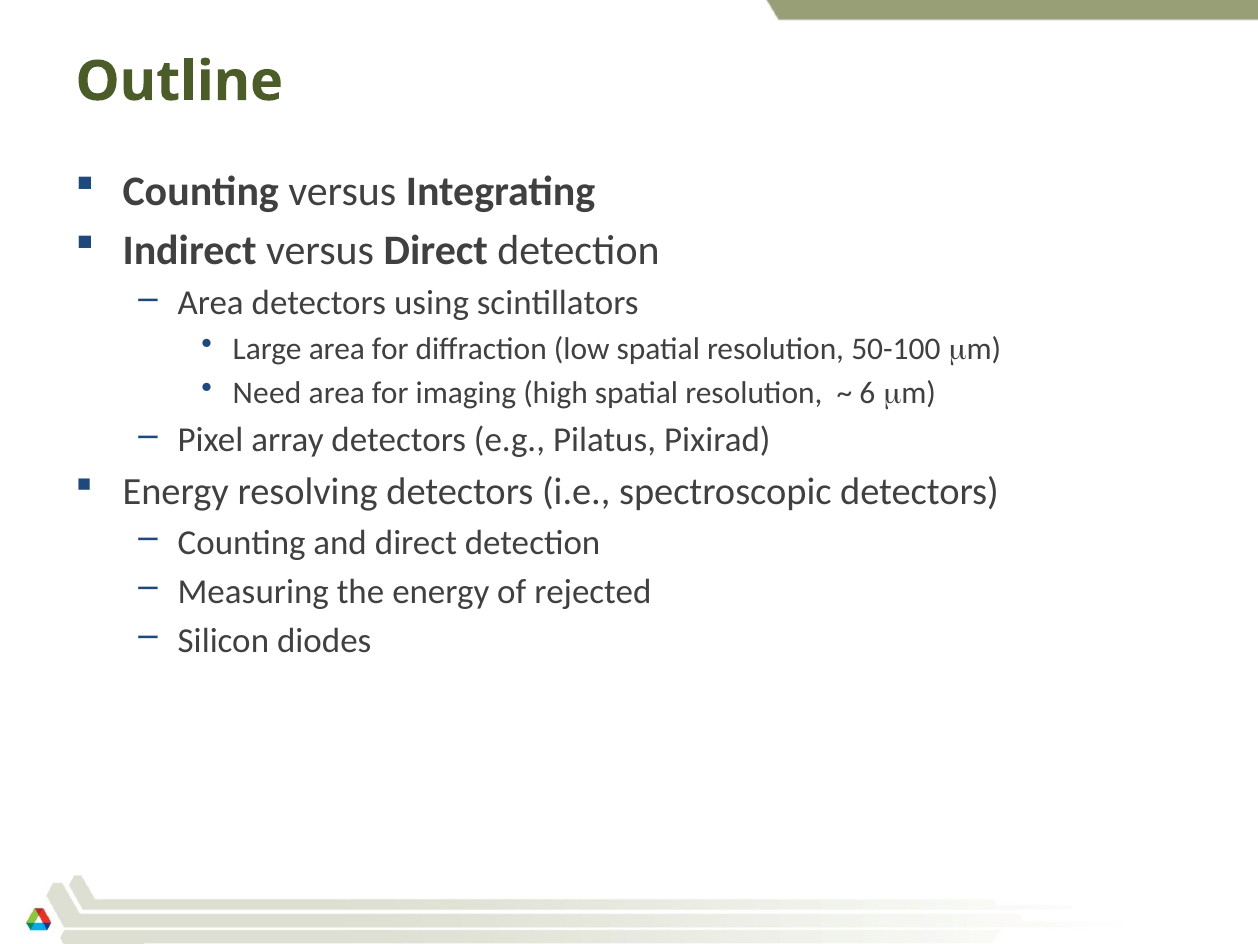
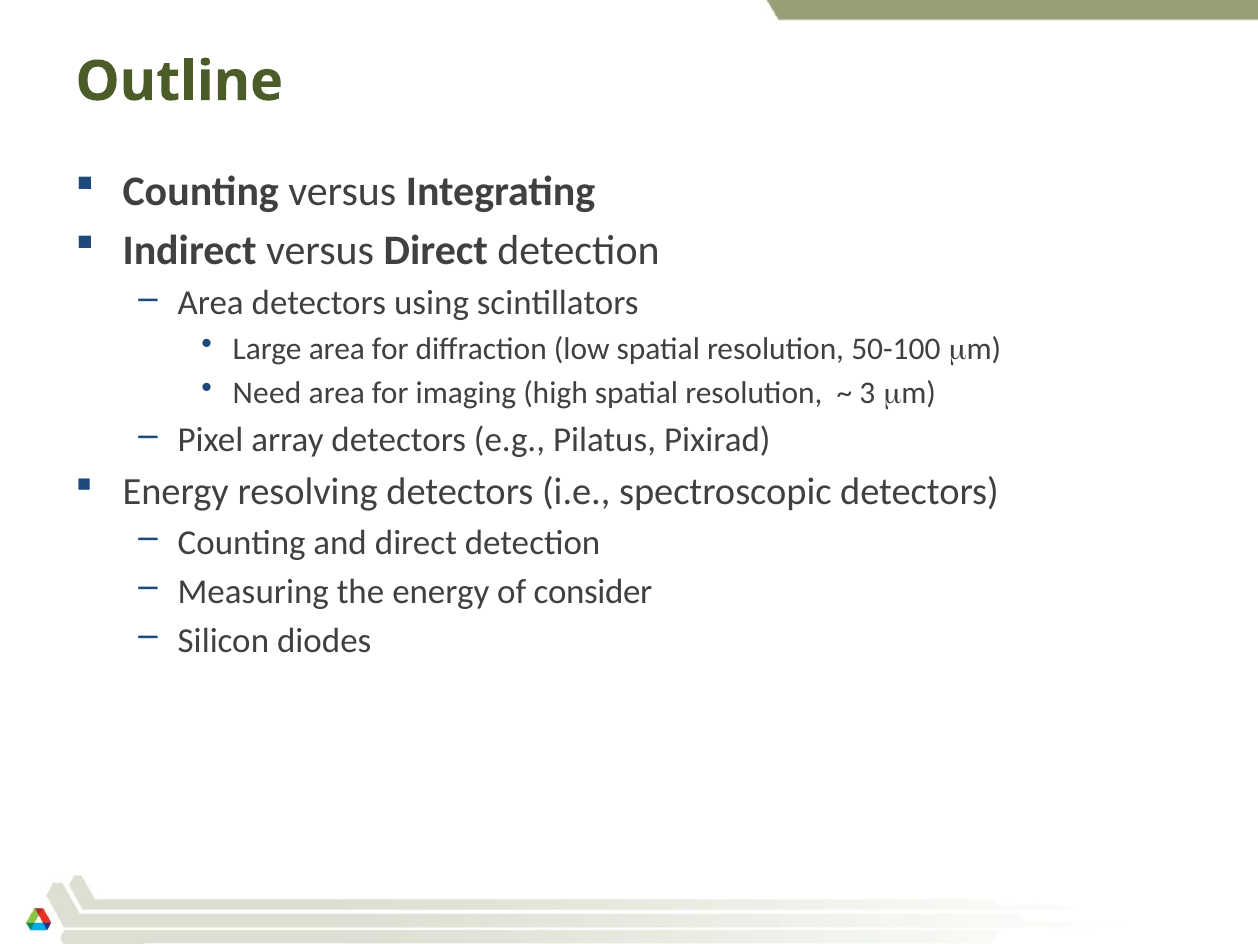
6: 6 -> 3
rejected: rejected -> consider
